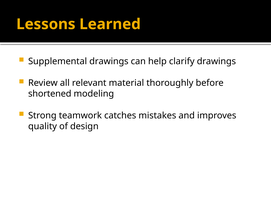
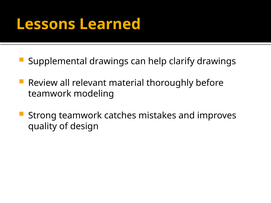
shortened at (50, 94): shortened -> teamwork
